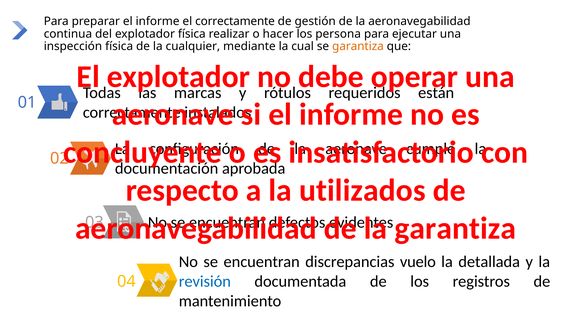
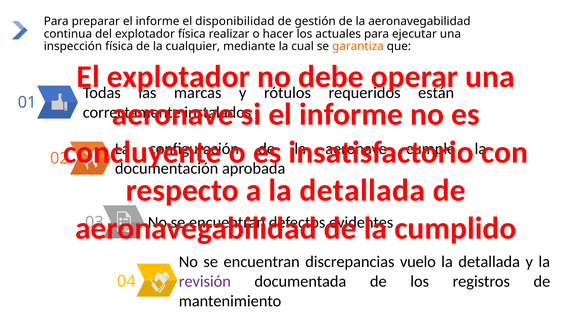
el correctamente: correctamente -> disponibilidad
persona: persona -> actuales
a la utilizados: utilizados -> detallada
garantiza at (455, 228): garantiza -> cumplido
revisión colour: blue -> purple
